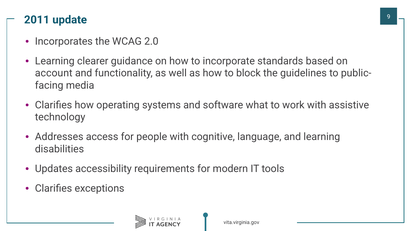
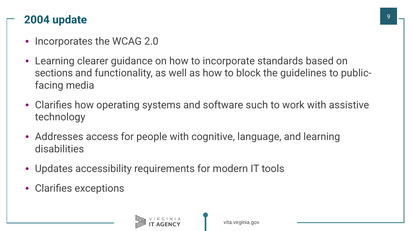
2011: 2011 -> 2004
account: account -> sections
what: what -> such
